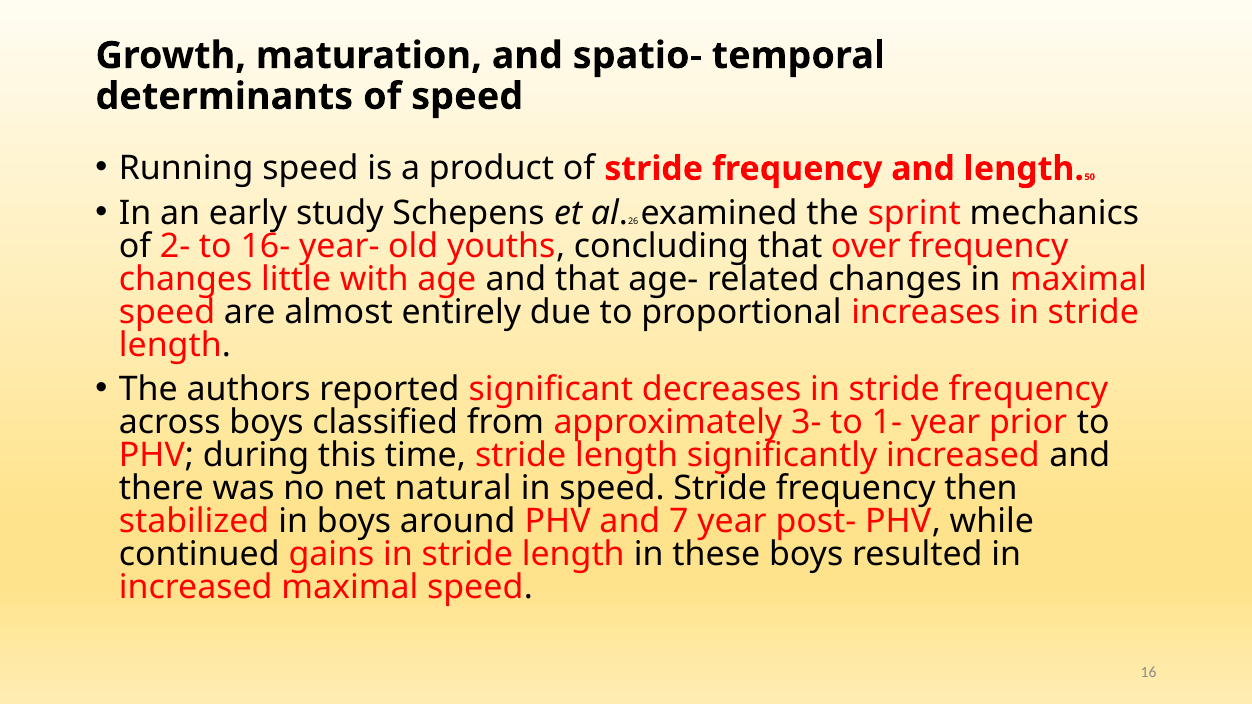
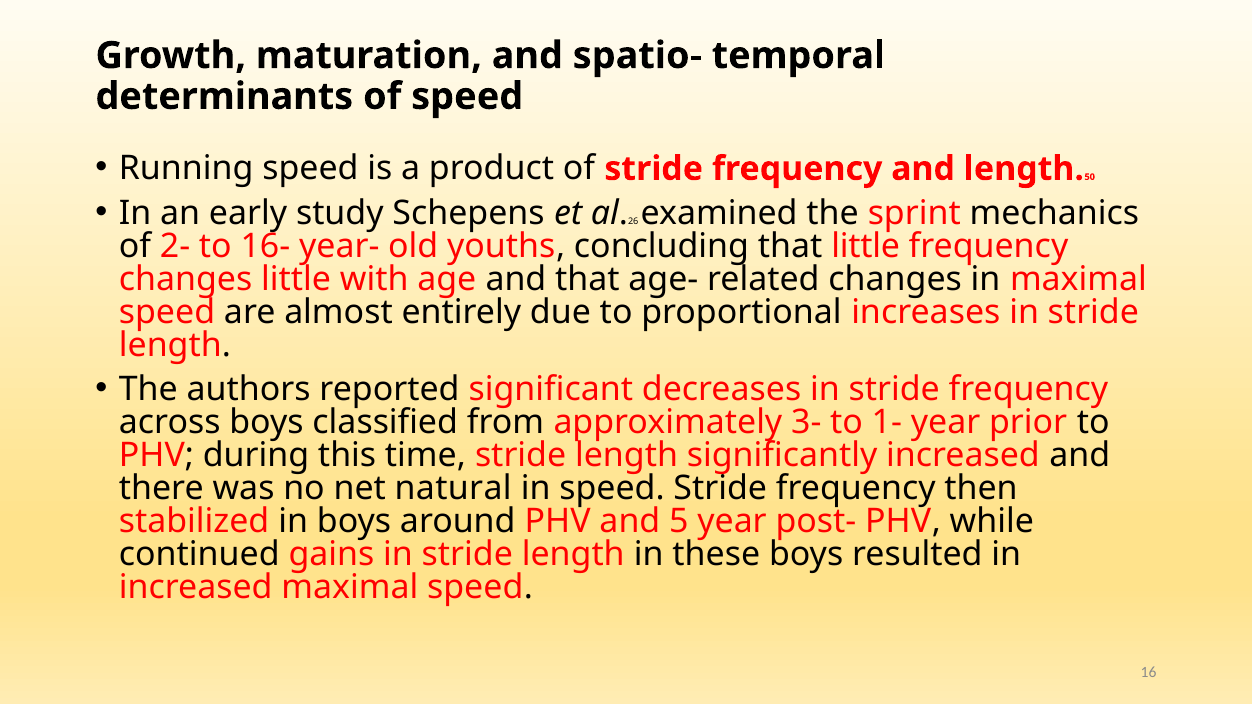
that over: over -> little
7: 7 -> 5
